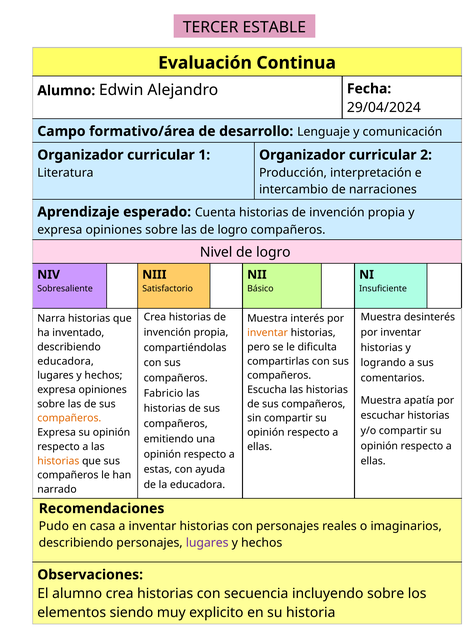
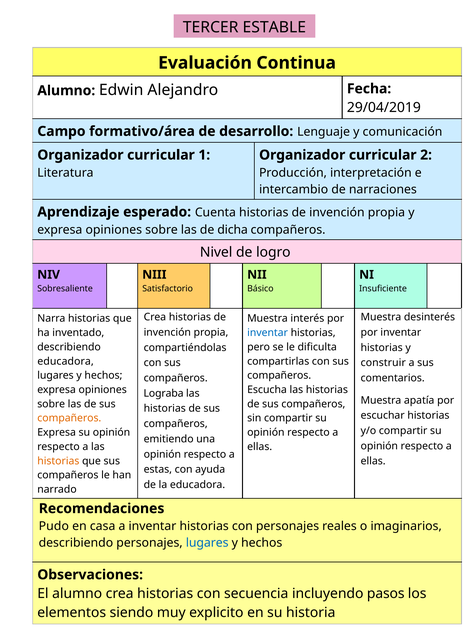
29/04/2024: 29/04/2024 -> 29/04/2019
las de logro: logro -> dicha
inventar at (268, 333) colour: orange -> blue
logrando: logrando -> construir
Fabricio: Fabricio -> Lograba
lugares at (207, 543) colour: purple -> blue
incluyendo sobre: sobre -> pasos
